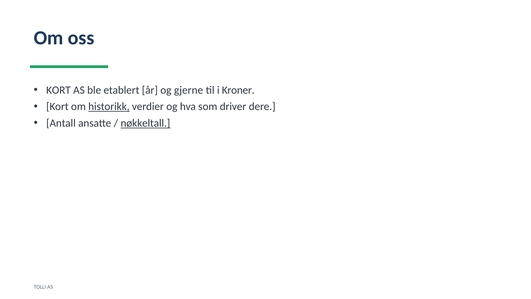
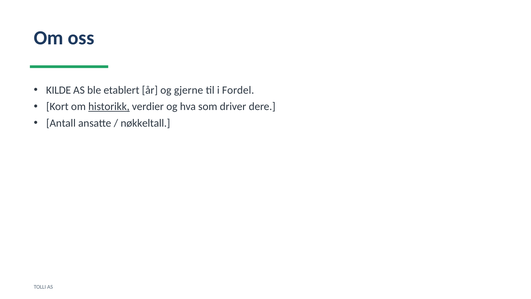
KORT at (58, 90): KORT -> KILDE
Kroner: Kroner -> Fordel
nøkkeltall underline: present -> none
